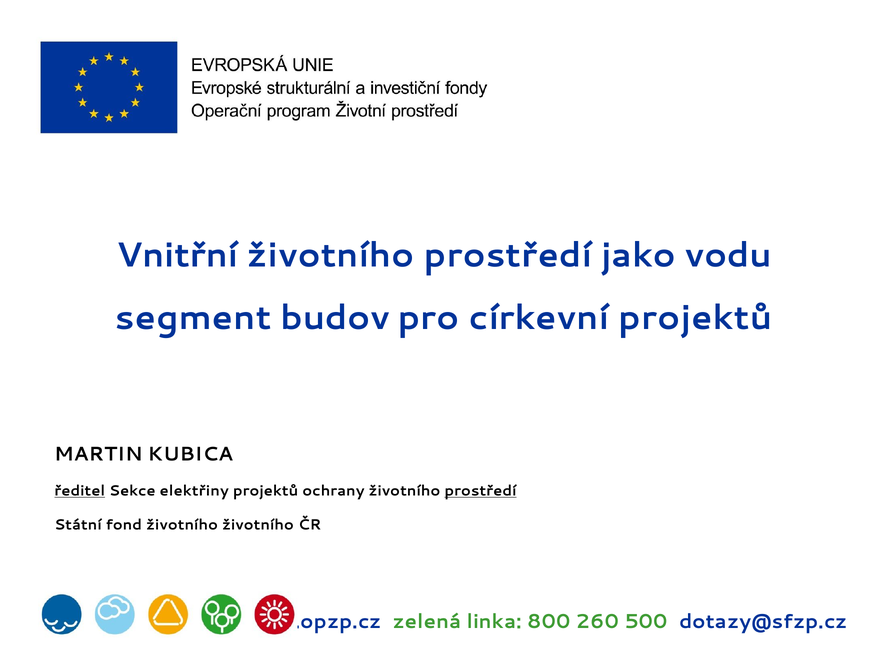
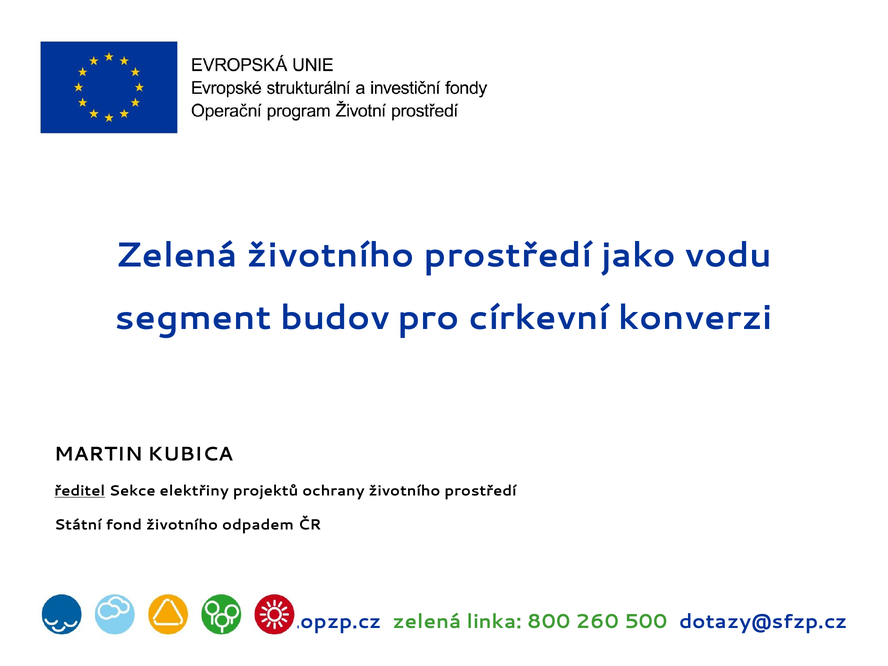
Vnitřní at (177, 255): Vnitřní -> Zelená
církevní projektů: projektů -> konverzi
prostředí at (480, 491) underline: present -> none
životního životního: životního -> odpadem
